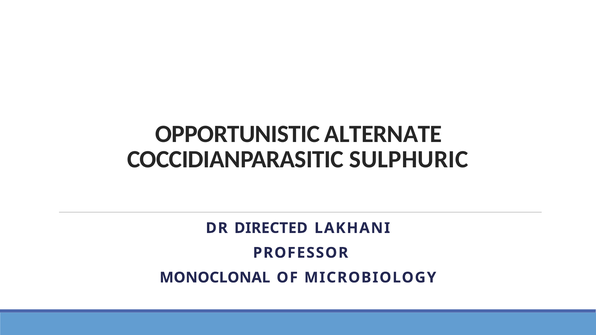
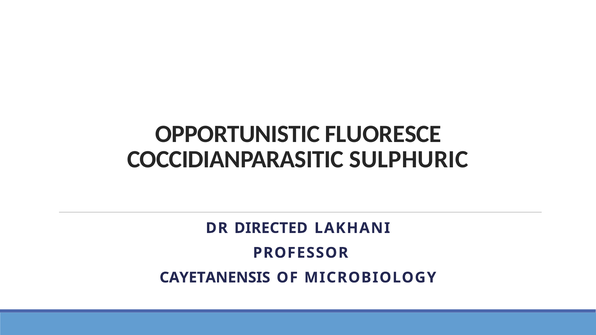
ALTERNATE: ALTERNATE -> FLUORESCE
MONOCLONAL: MONOCLONAL -> CAYETANENSIS
